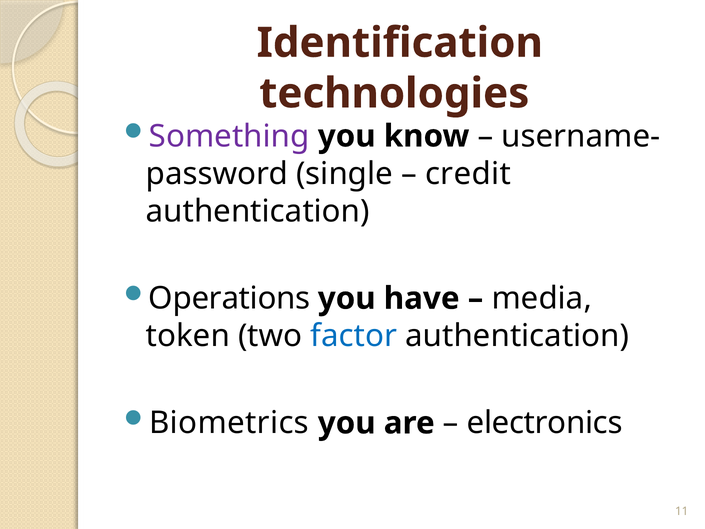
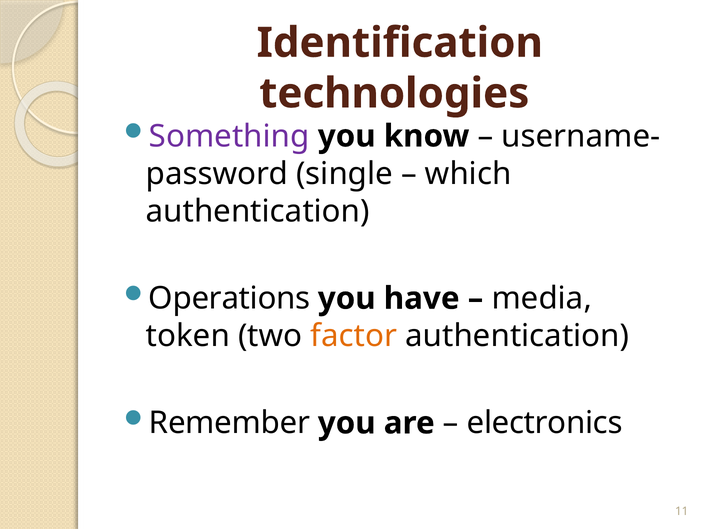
credit: credit -> which
factor colour: blue -> orange
Biometrics: Biometrics -> Remember
